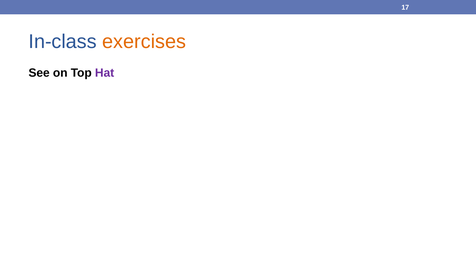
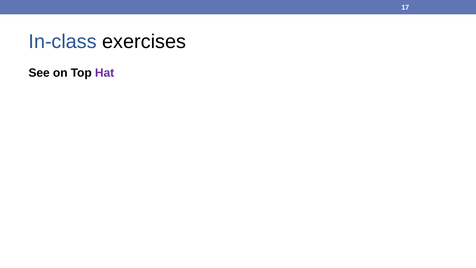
exercises colour: orange -> black
